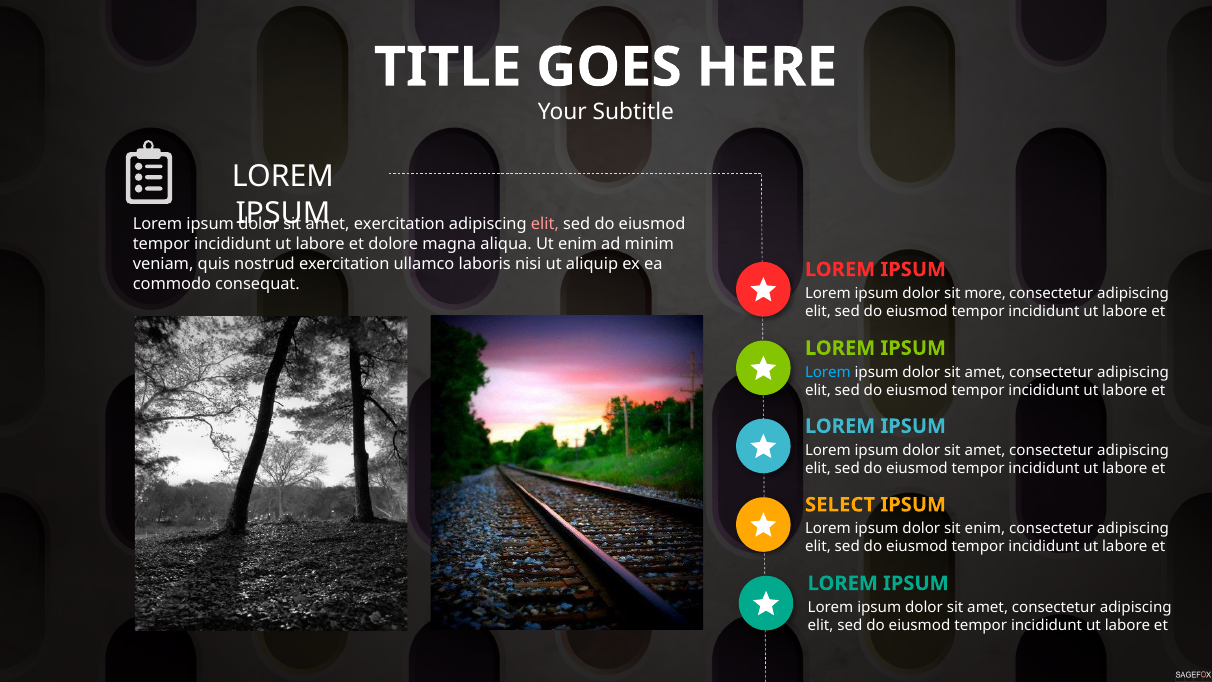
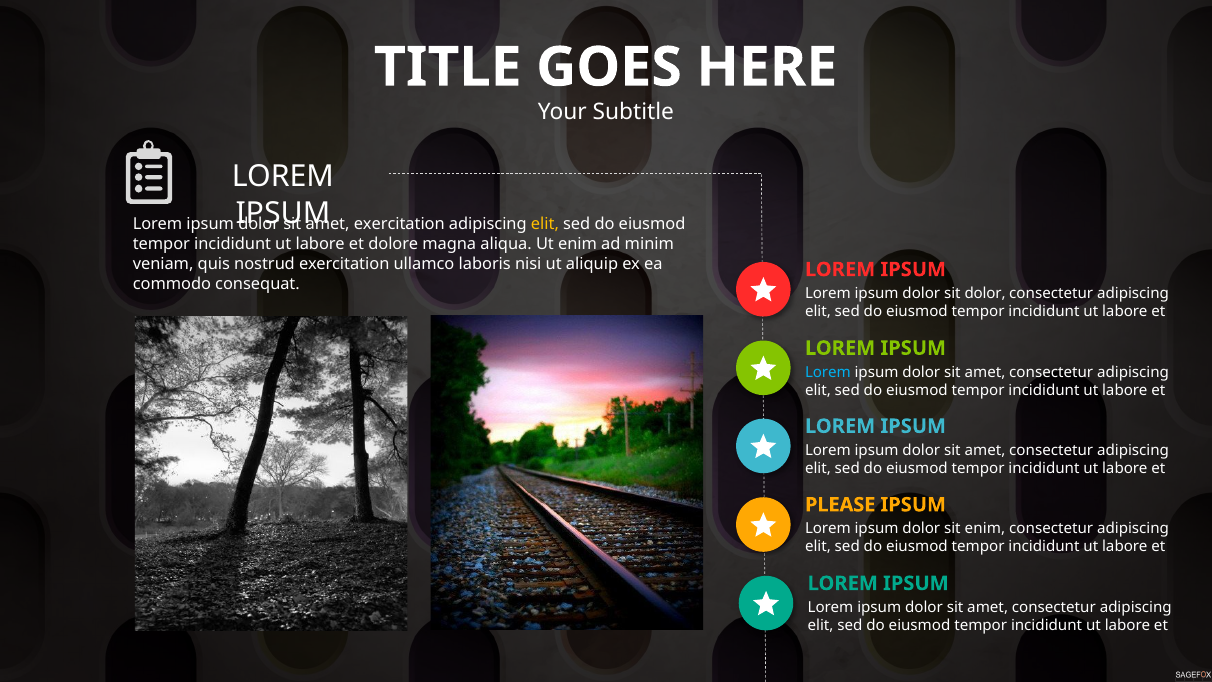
elit at (545, 224) colour: pink -> yellow
sit more: more -> dolor
SELECT: SELECT -> PLEASE
